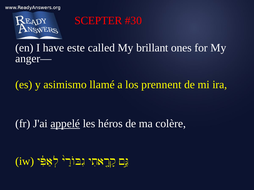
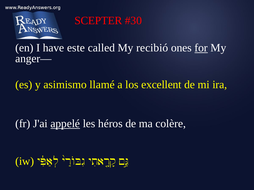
brillant: brillant -> recibió
for underline: none -> present
prennent: prennent -> excellent
